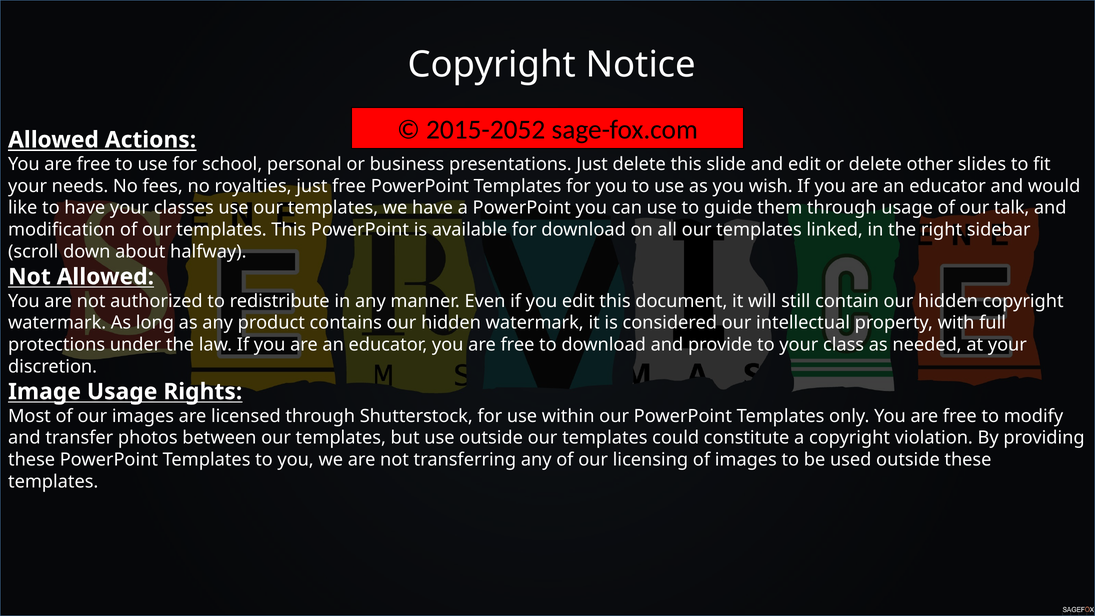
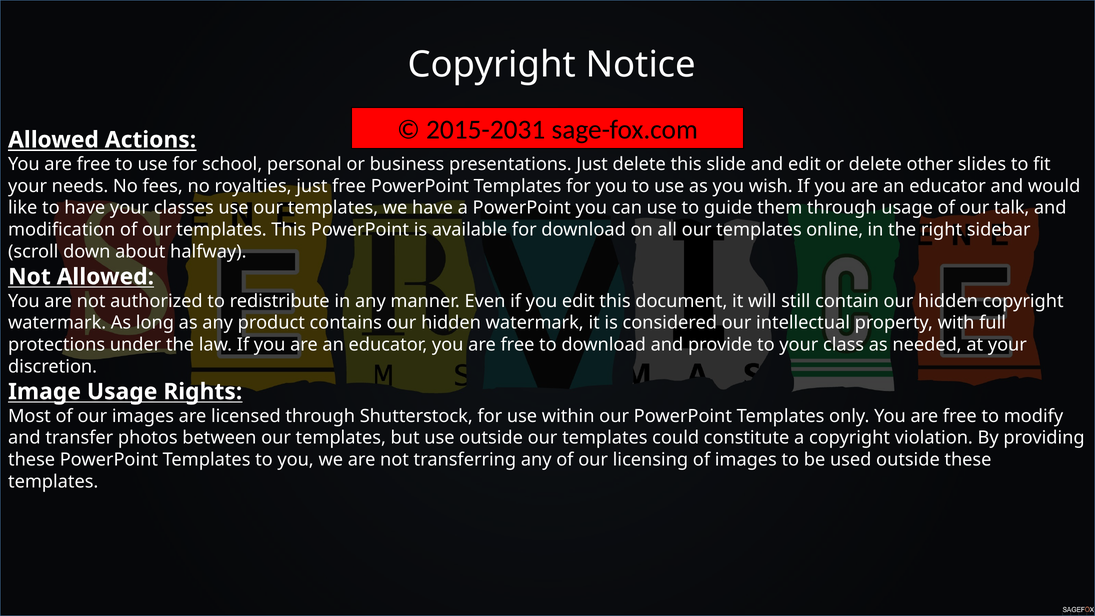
2015-2052: 2015-2052 -> 2015-2031
linked: linked -> online
